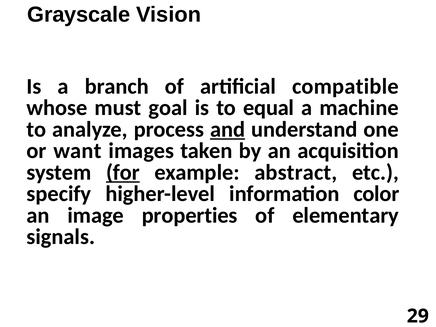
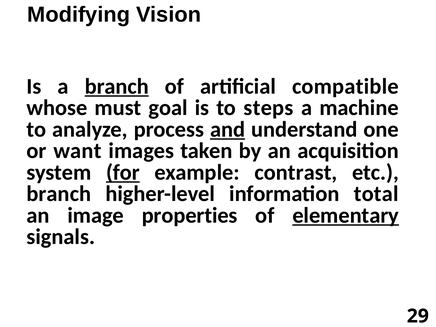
Grayscale: Grayscale -> Modifying
branch at (117, 86) underline: none -> present
equal: equal -> steps
abstract: abstract -> contrast
specify at (59, 194): specify -> branch
color: color -> total
elementary underline: none -> present
